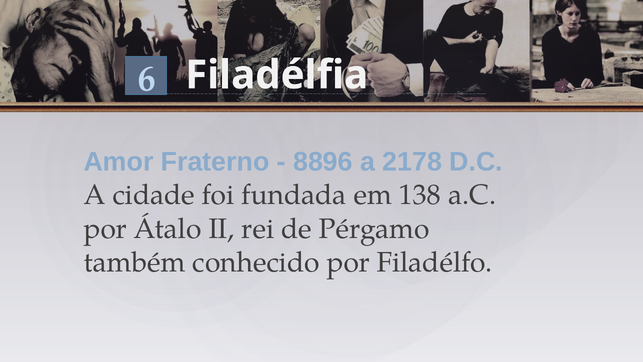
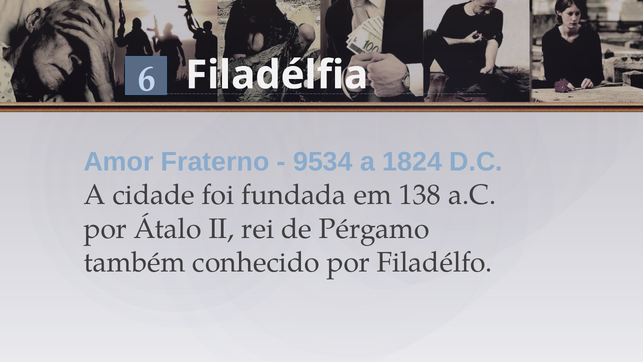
8896: 8896 -> 9534
2178: 2178 -> 1824
